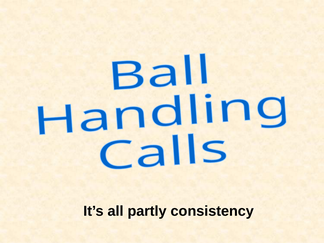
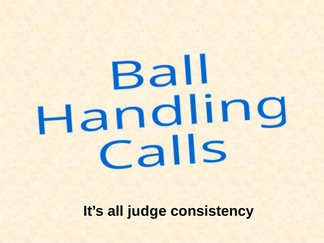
partly: partly -> judge
